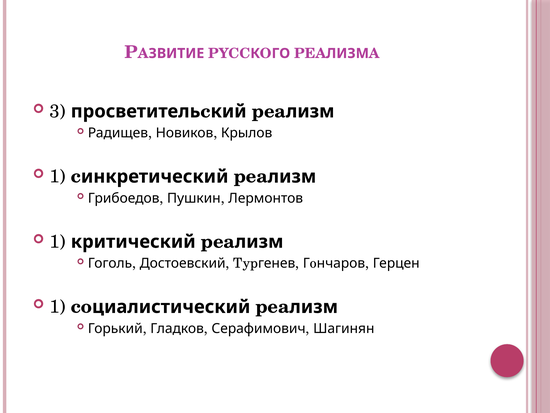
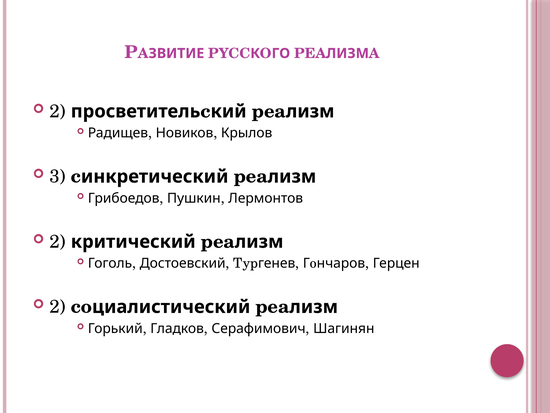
3 at (58, 111): 3 -> 2
1 at (58, 176): 1 -> 3
1 at (58, 241): 1 -> 2
1 at (58, 307): 1 -> 2
